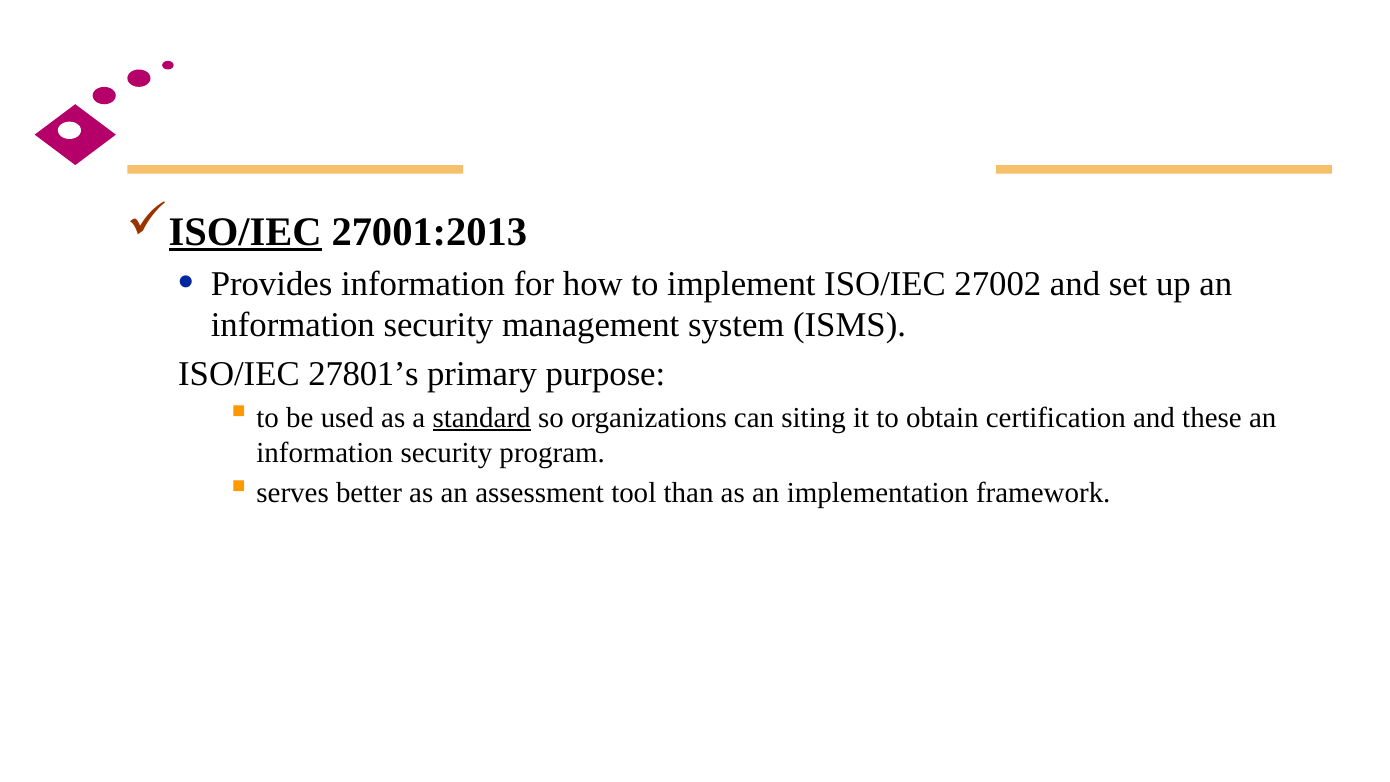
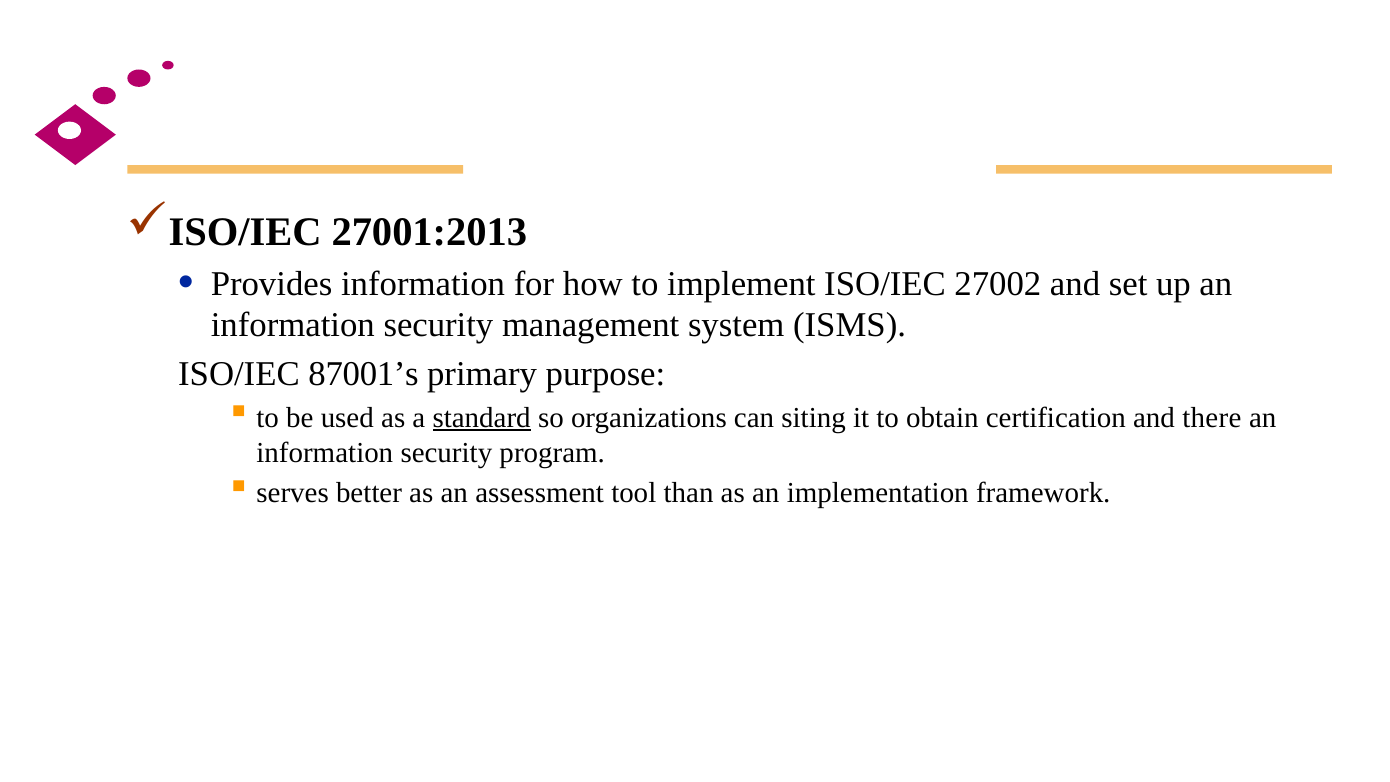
ISO/IEC at (245, 232) underline: present -> none
27801’s: 27801’s -> 87001’s
these: these -> there
